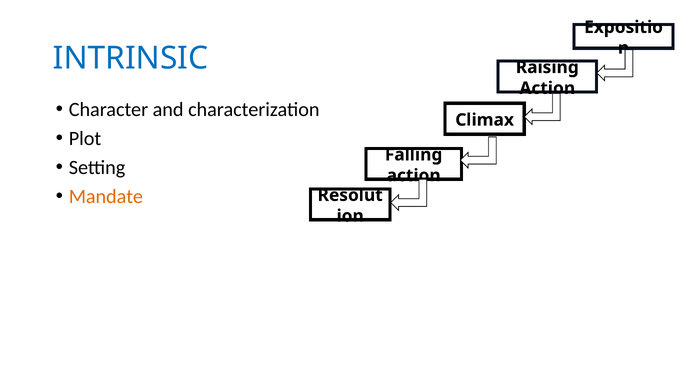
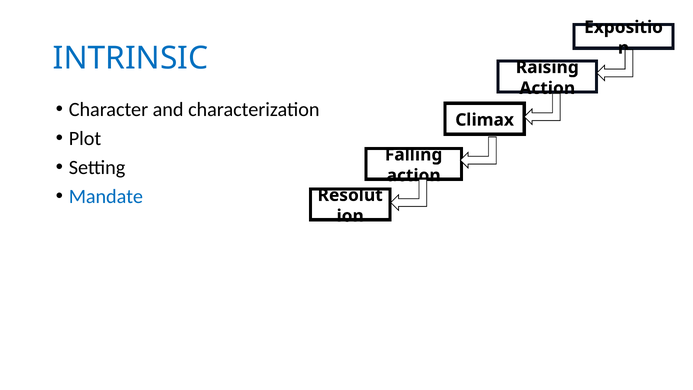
Mandate colour: orange -> blue
